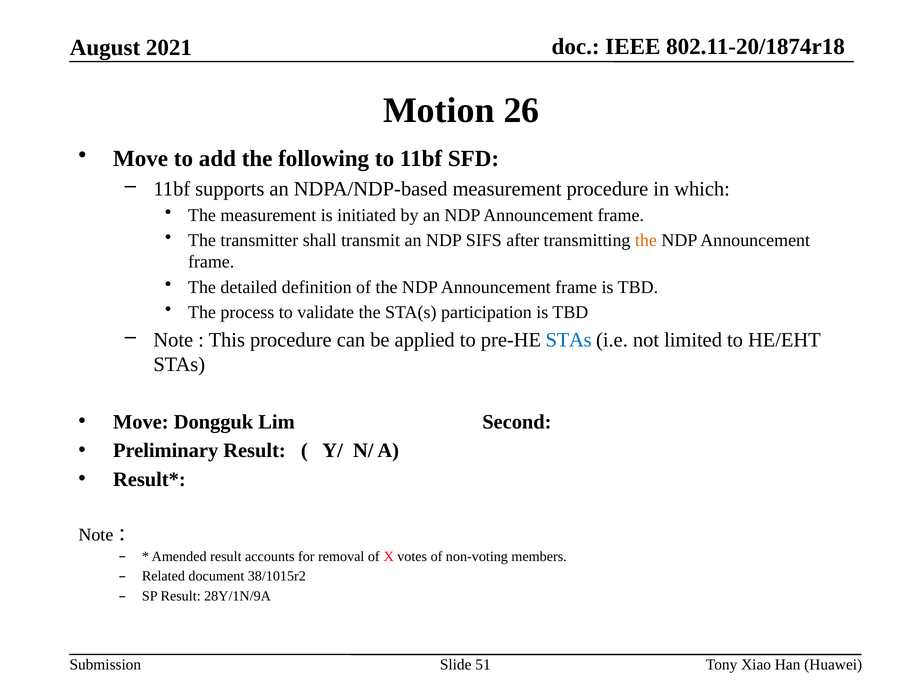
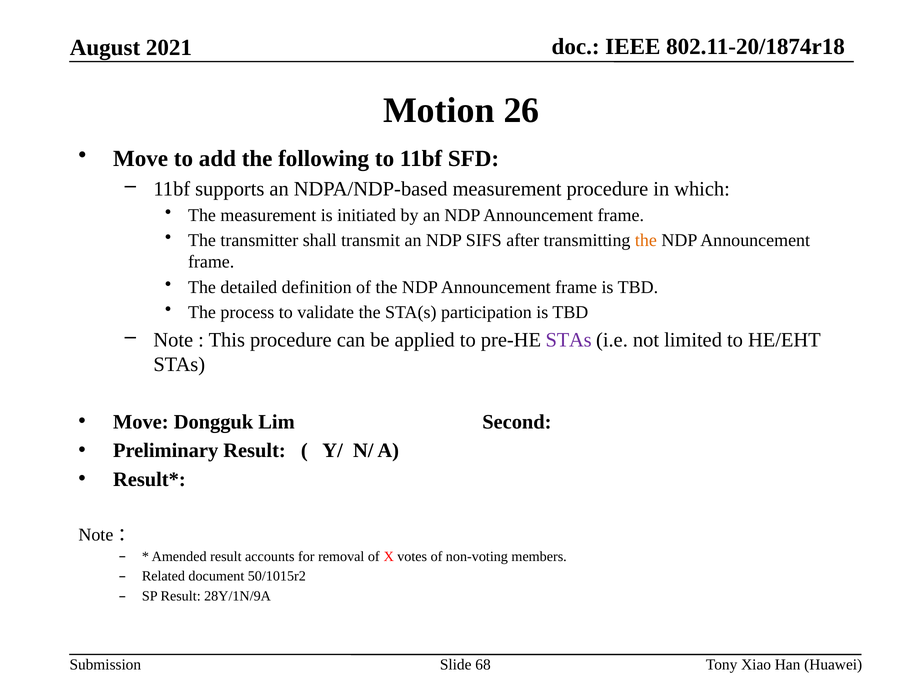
STAs at (569, 339) colour: blue -> purple
38/1015r2: 38/1015r2 -> 50/1015r2
51: 51 -> 68
